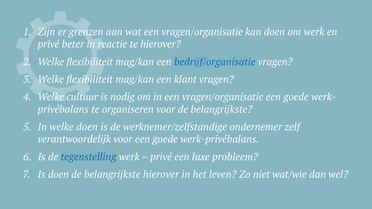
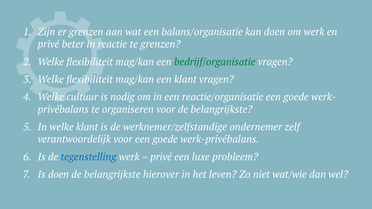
wat een vragen/organisatie: vragen/organisatie -> balans/organisatie
te hierover: hierover -> grenzen
bedrijf/organisatie colour: blue -> green
in een vragen/organisatie: vragen/organisatie -> reactie/organisatie
welke doen: doen -> klant
